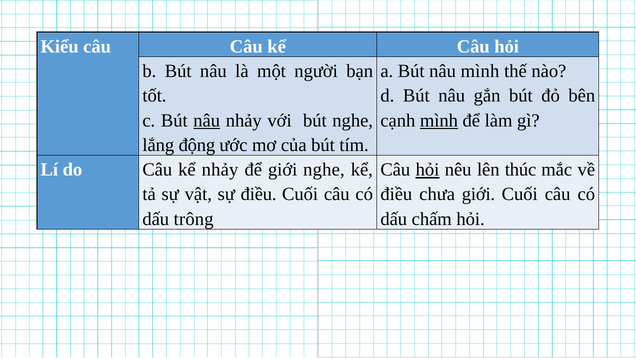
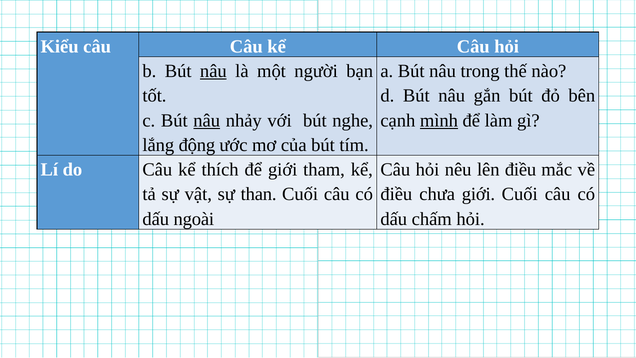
nâu at (213, 71) underline: none -> present
nâu mình: mình -> trong
kể nhảy: nhảy -> thích
giới nghe: nghe -> tham
hỏi at (427, 170) underline: present -> none
lên thúc: thúc -> điều
sự điều: điều -> than
trông: trông -> ngoài
